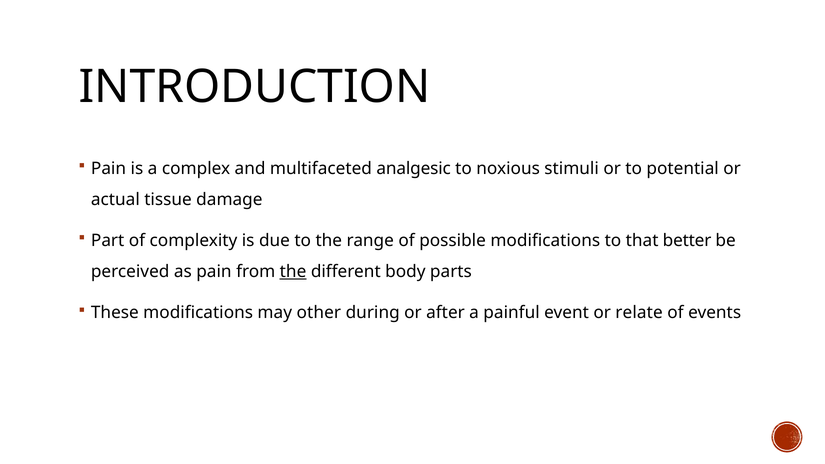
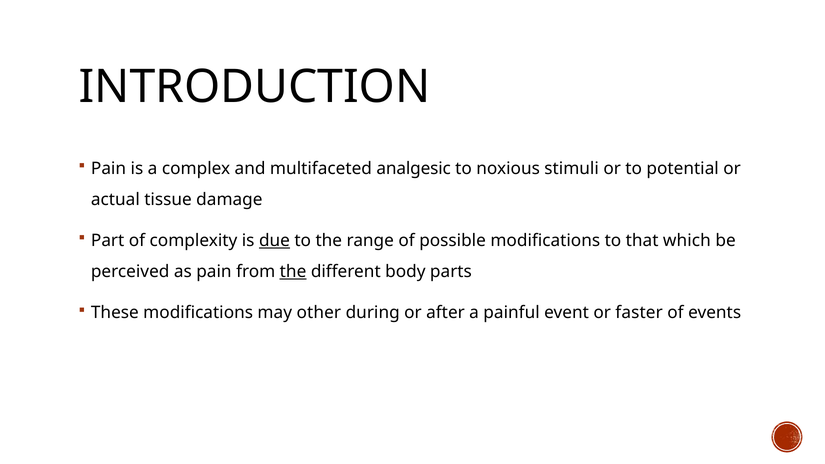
due underline: none -> present
better: better -> which
relate: relate -> faster
